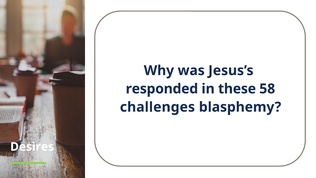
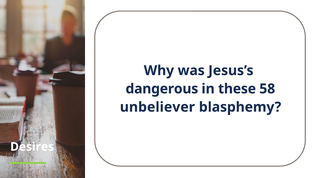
responded: responded -> dangerous
challenges: challenges -> unbeliever
